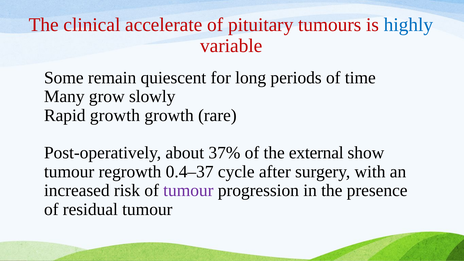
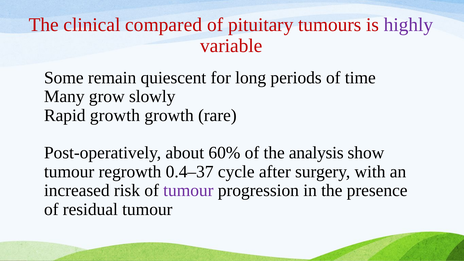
accelerate: accelerate -> compared
highly colour: blue -> purple
37%: 37% -> 60%
external: external -> analysis
